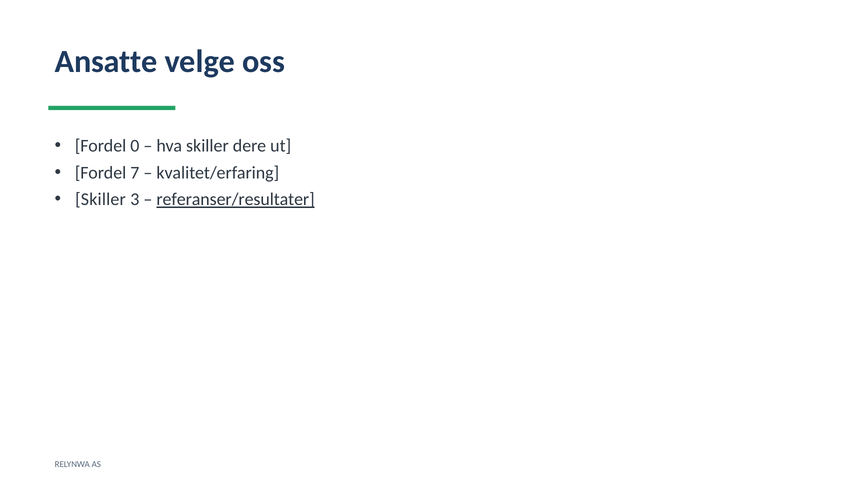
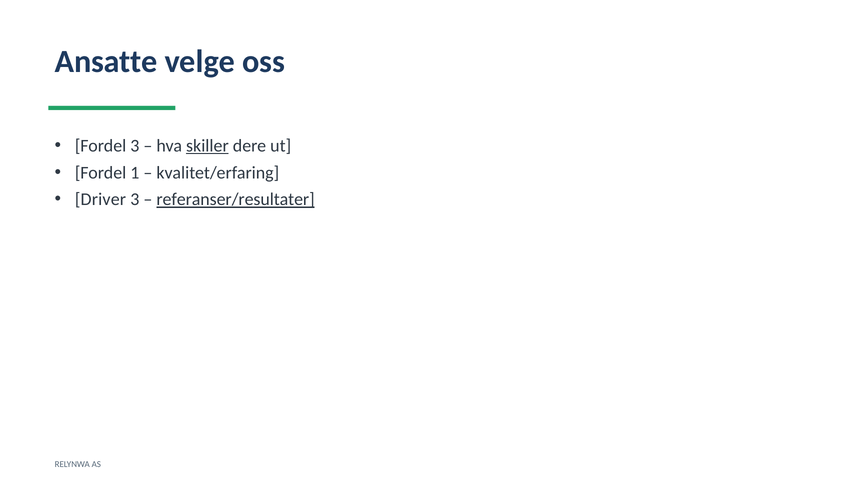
Fordel 0: 0 -> 3
skiller at (207, 146) underline: none -> present
7: 7 -> 1
Skiller at (100, 199): Skiller -> Driver
